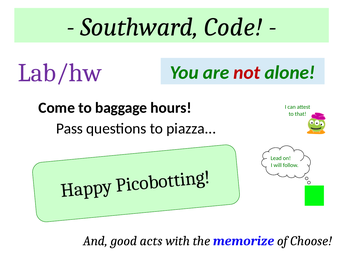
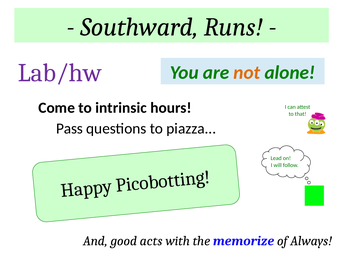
Code: Code -> Runs
not colour: red -> orange
baggage: baggage -> intrinsic
Choose: Choose -> Always
